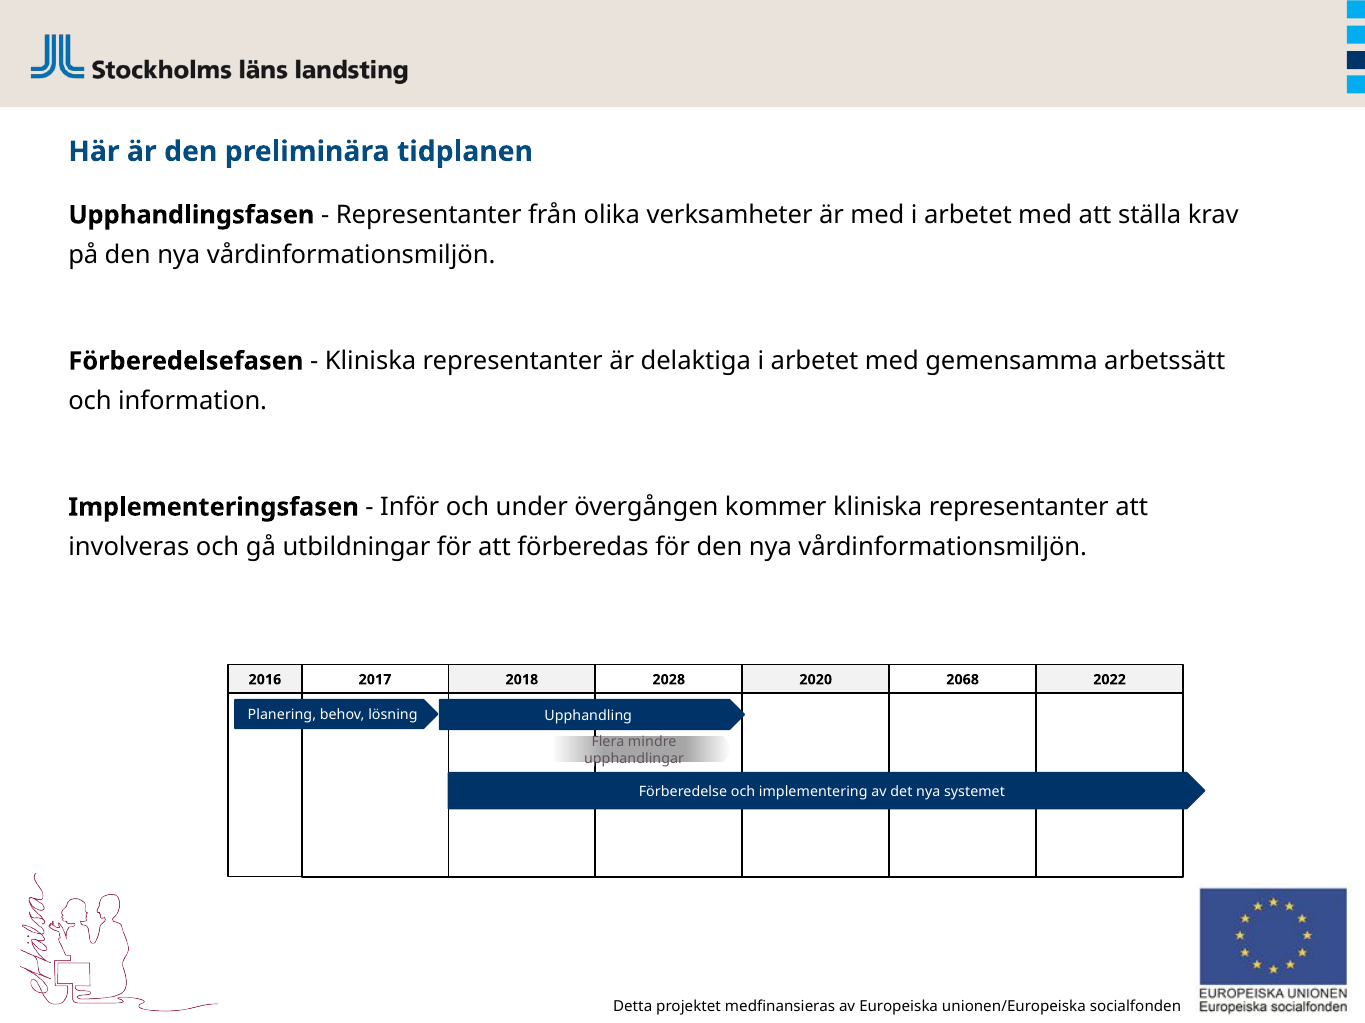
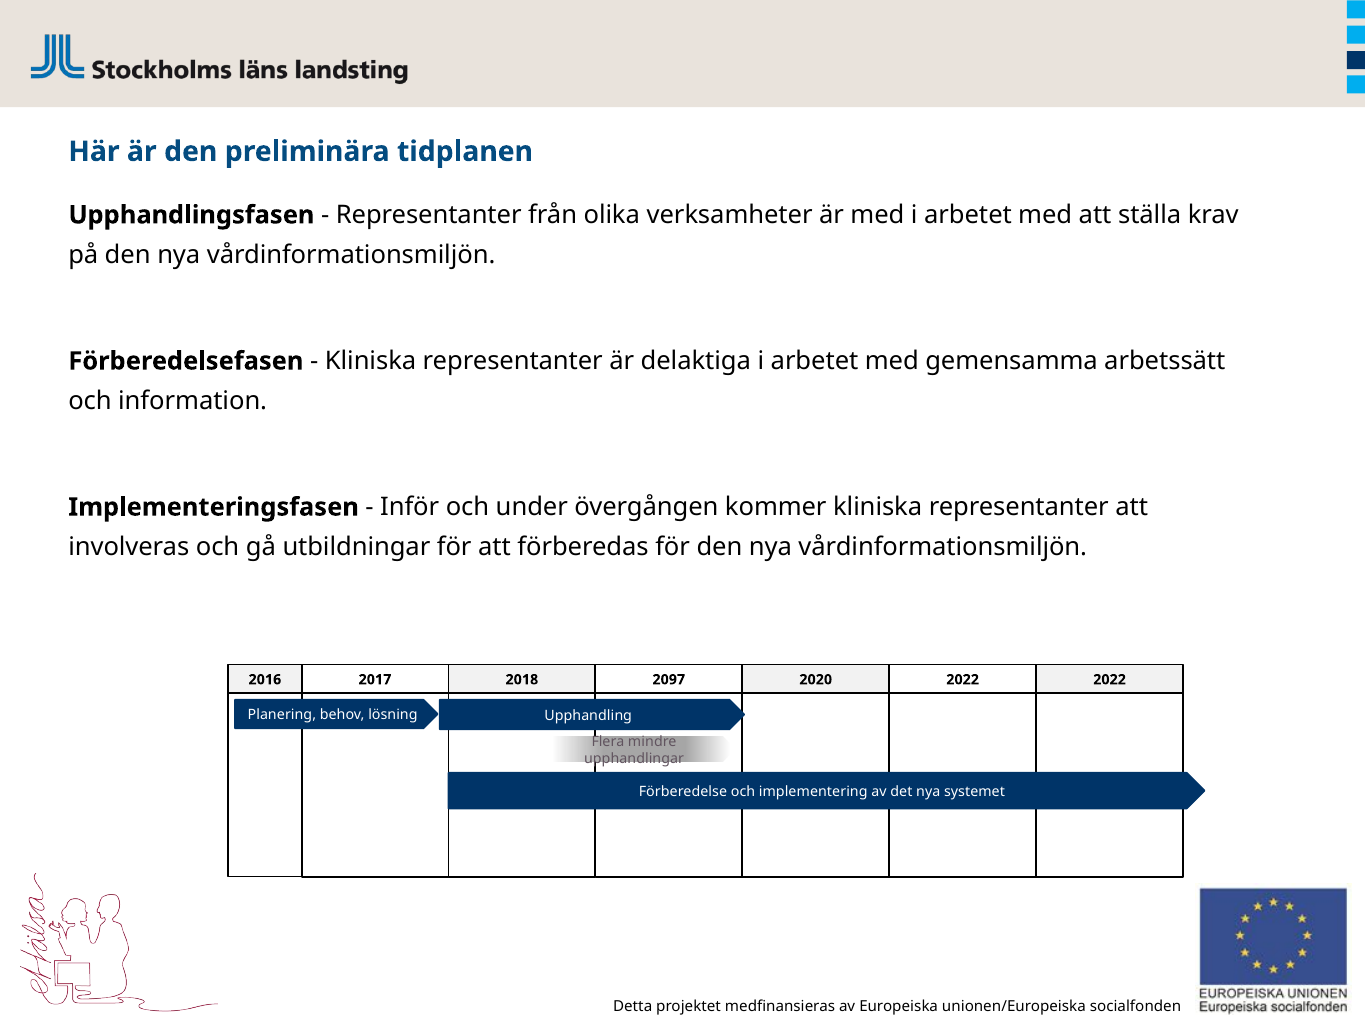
2028: 2028 -> 2097
2020 2068: 2068 -> 2022
